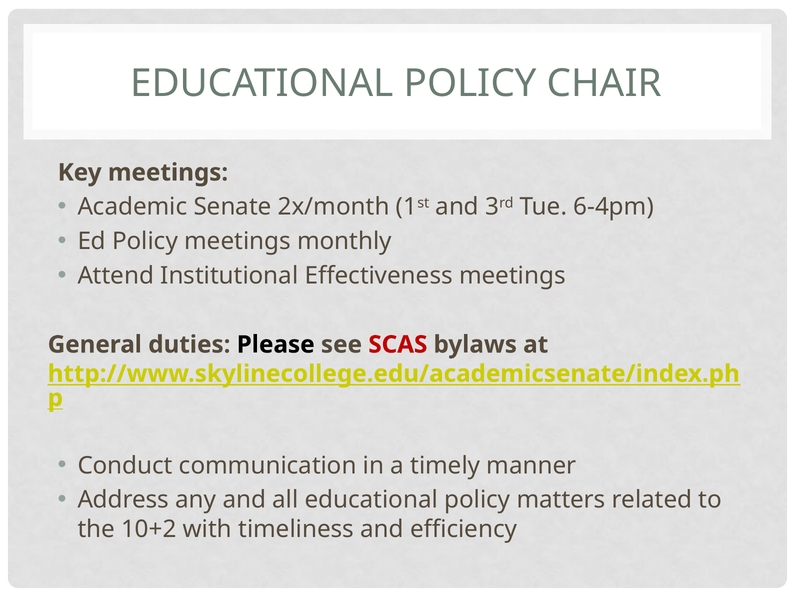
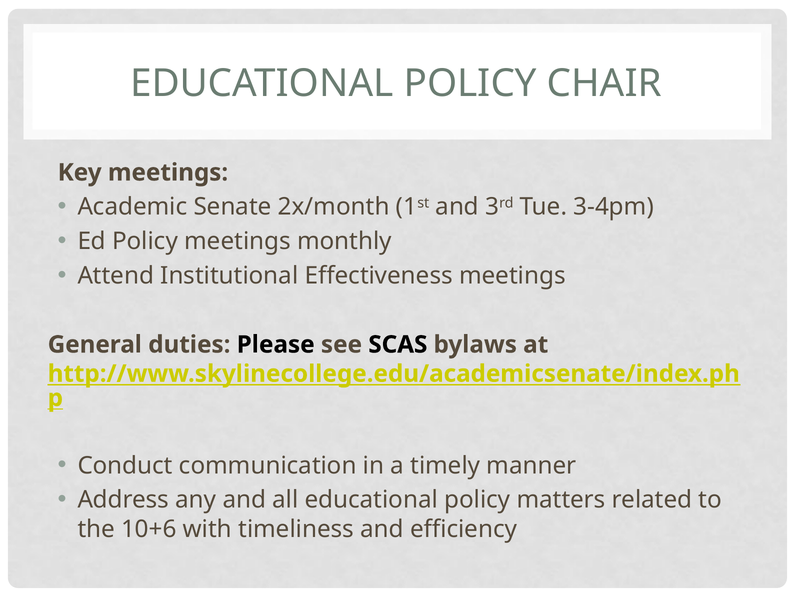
6-4pm: 6-4pm -> 3-4pm
SCAS colour: red -> black
10+2: 10+2 -> 10+6
